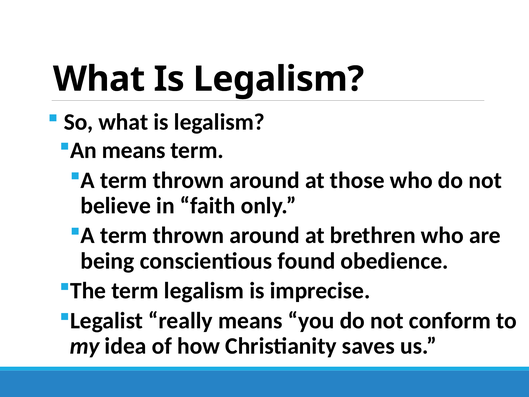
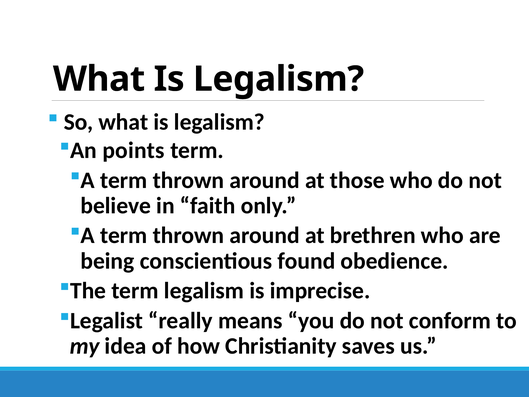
An means: means -> points
